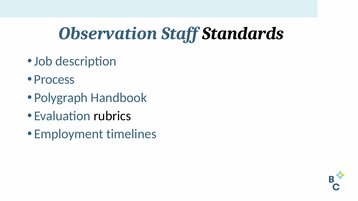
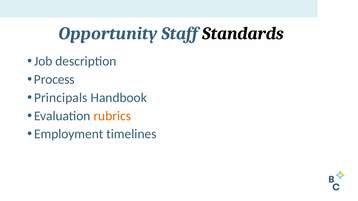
Observation: Observation -> Opportunity
Polygraph: Polygraph -> Principals
rubrics colour: black -> orange
